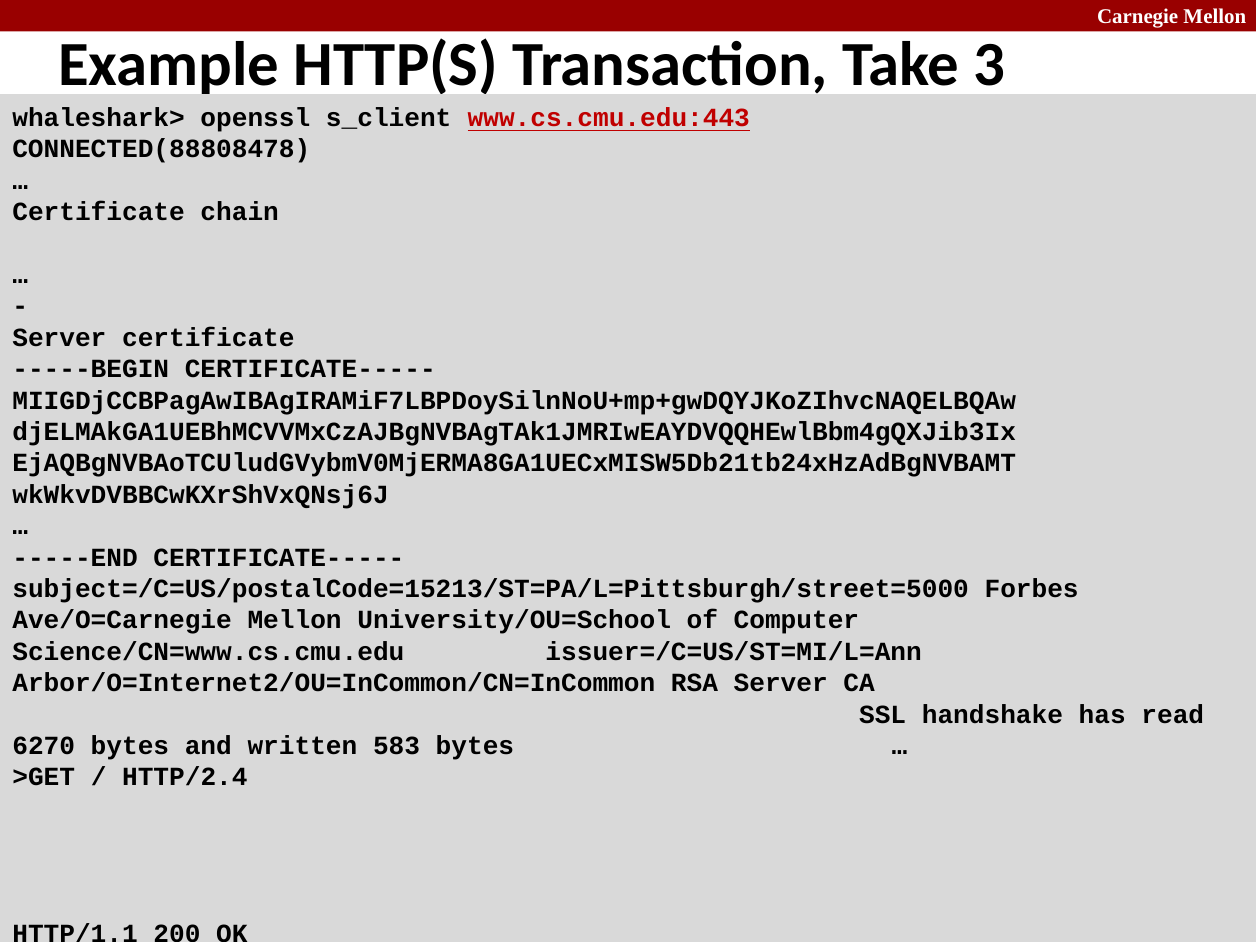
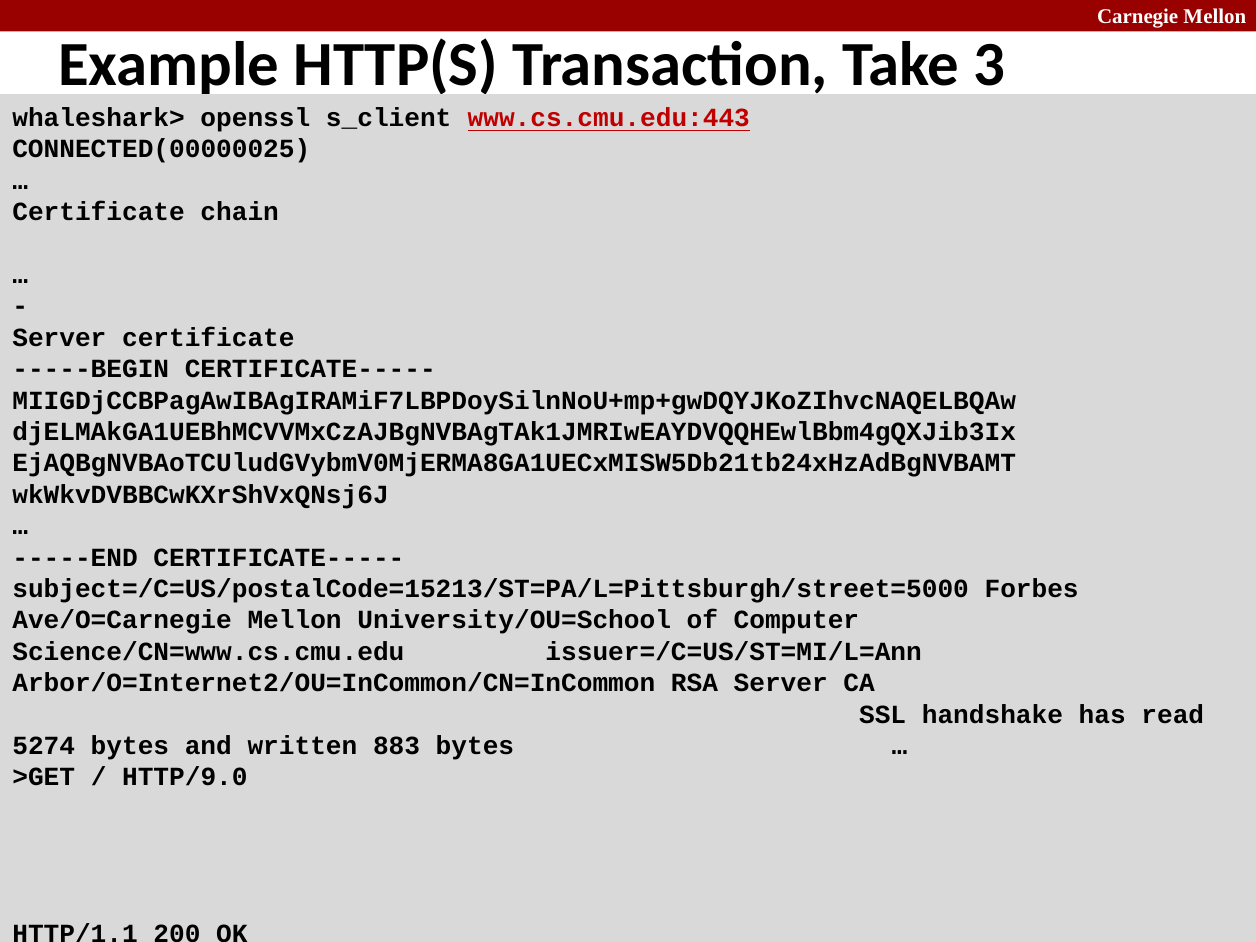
CONNECTED(88808478: CONNECTED(88808478 -> CONNECTED(00000025
6270: 6270 -> 5274
583: 583 -> 883
HTTP/2.4: HTTP/2.4 -> HTTP/9.0
